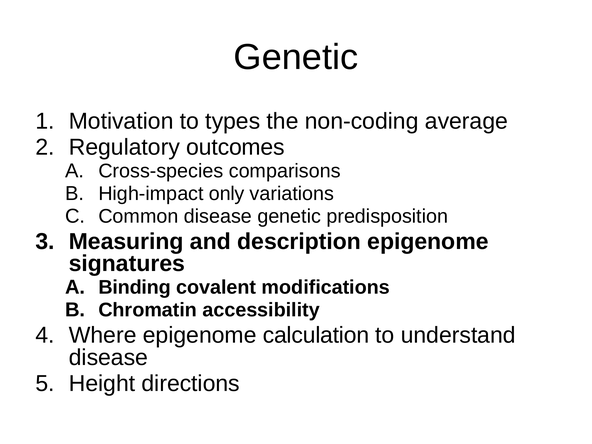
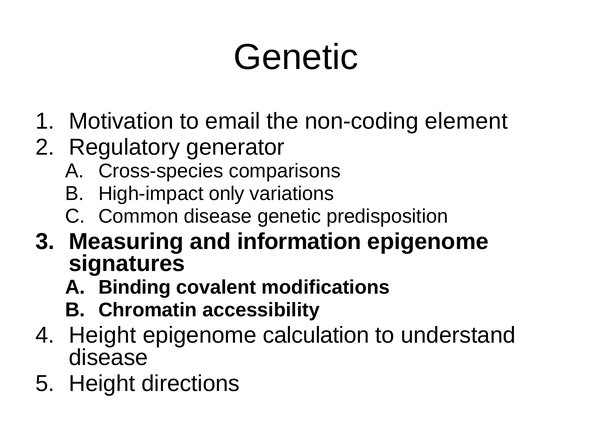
types: types -> email
average: average -> element
outcomes: outcomes -> generator
description: description -> information
Where at (103, 335): Where -> Height
